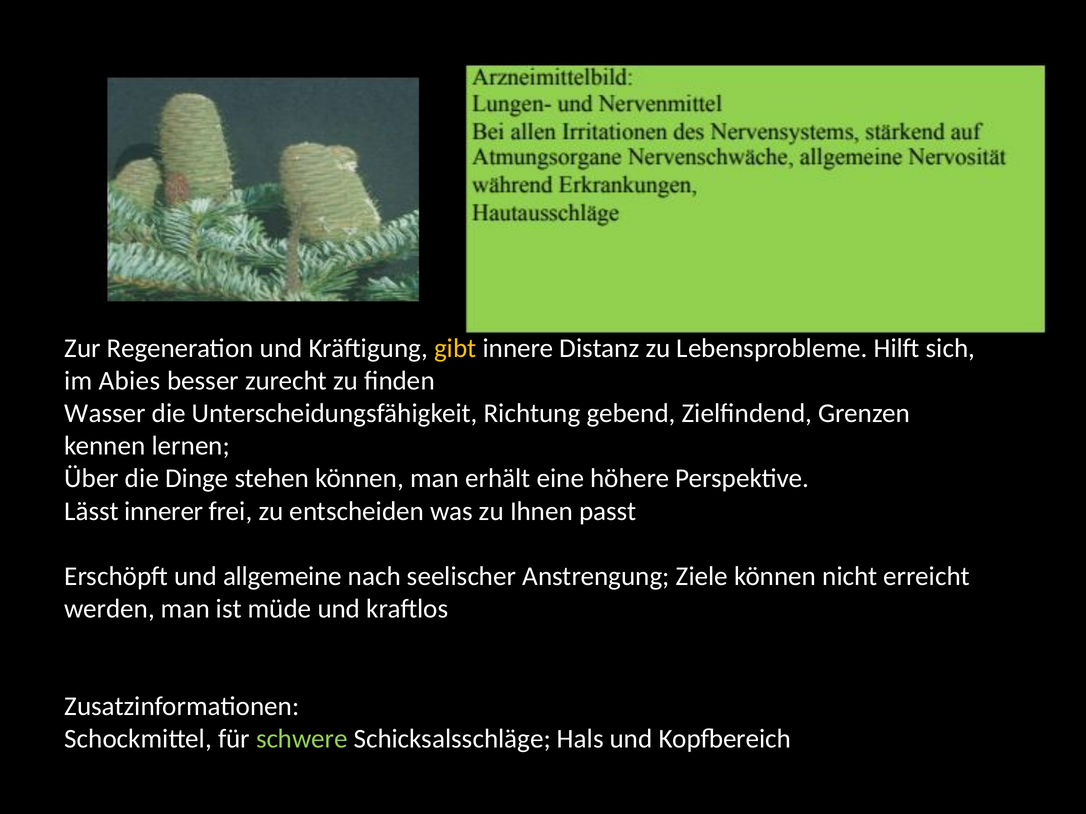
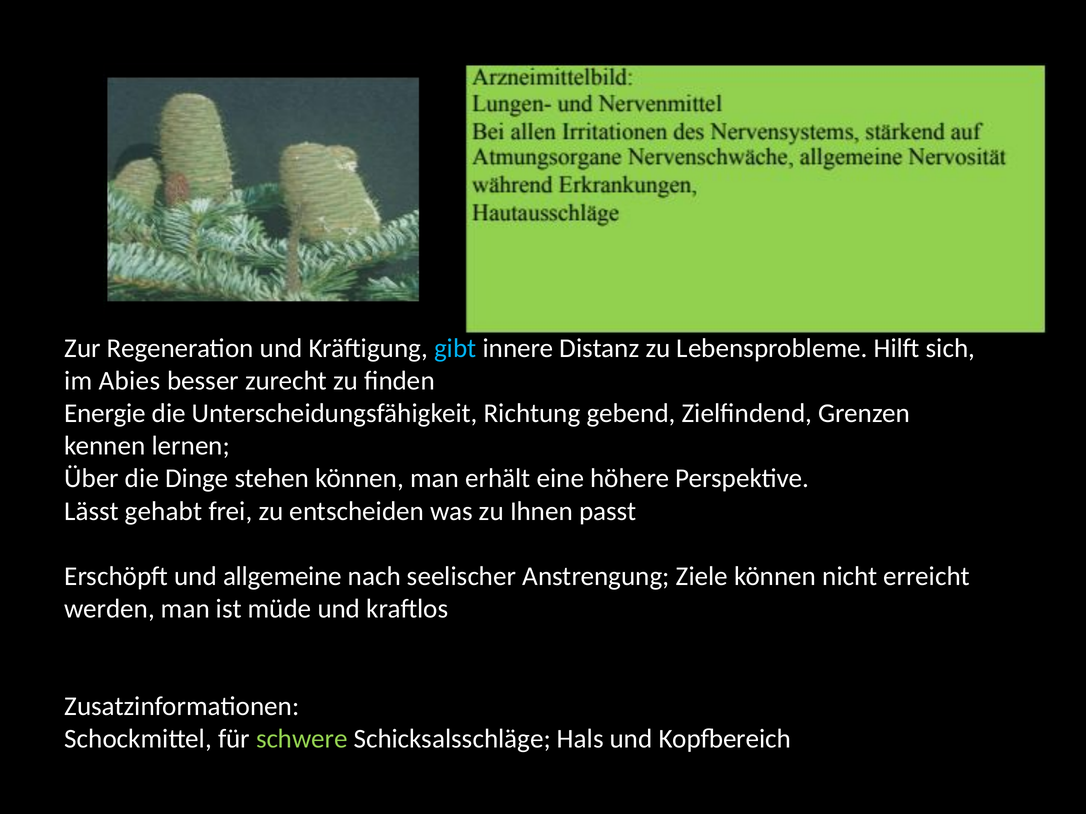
gibt colour: yellow -> light blue
Wasser: Wasser -> Energie
innerer: innerer -> gehabt
